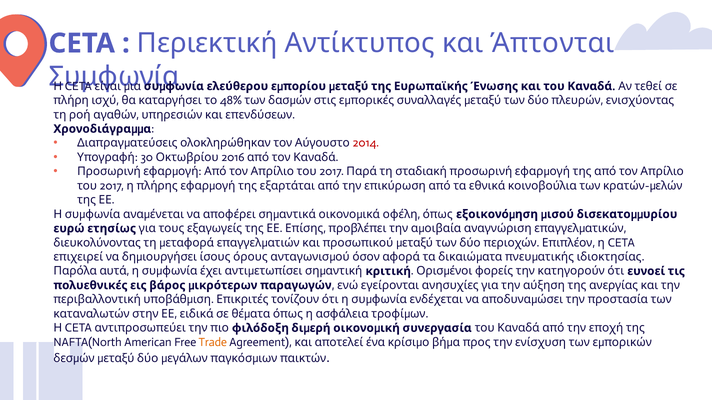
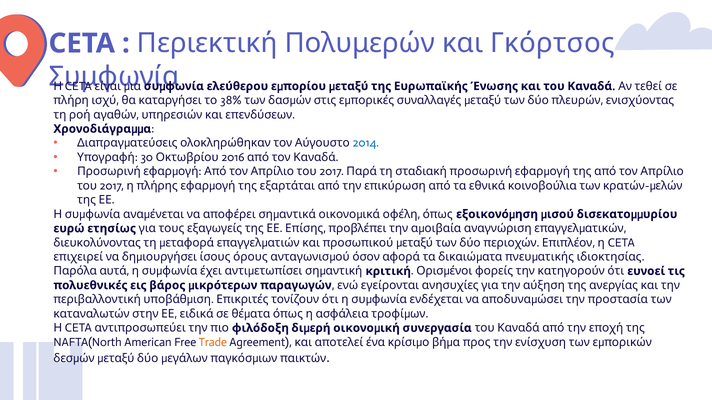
Αντίκτυπος: Αντίκτυπος -> Πολυμερών
Άπτονται: Άπτονται -> Γκόρτσος
48%: 48% -> 38%
2014 colour: red -> blue
